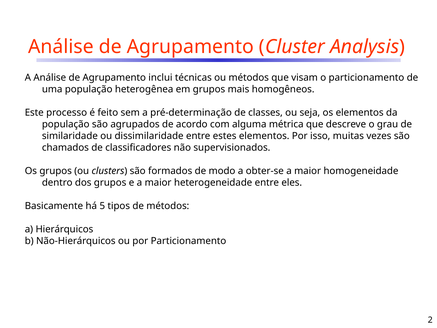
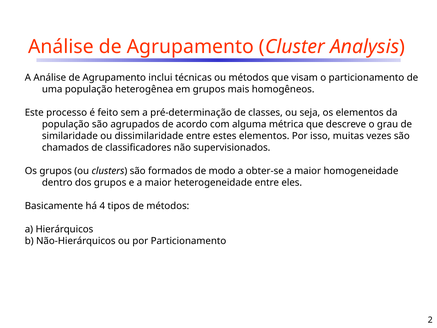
5: 5 -> 4
